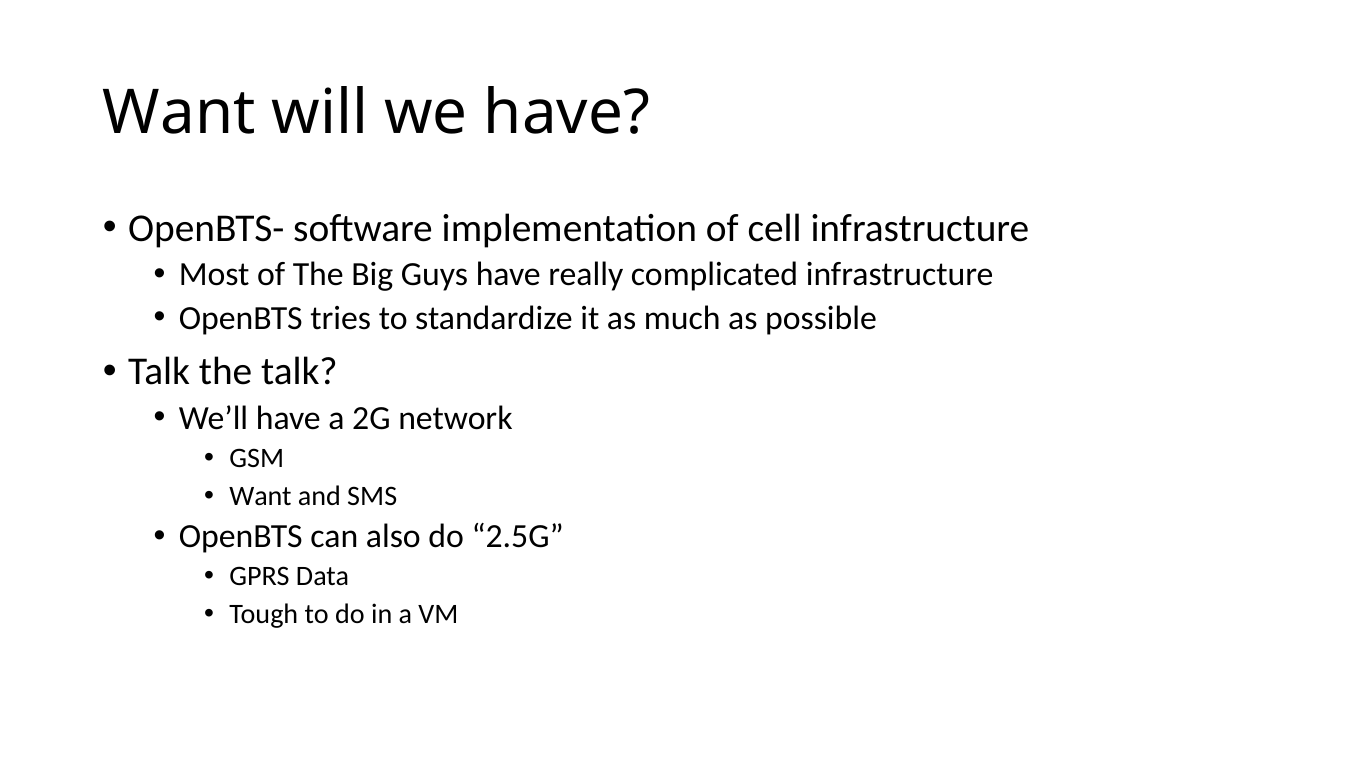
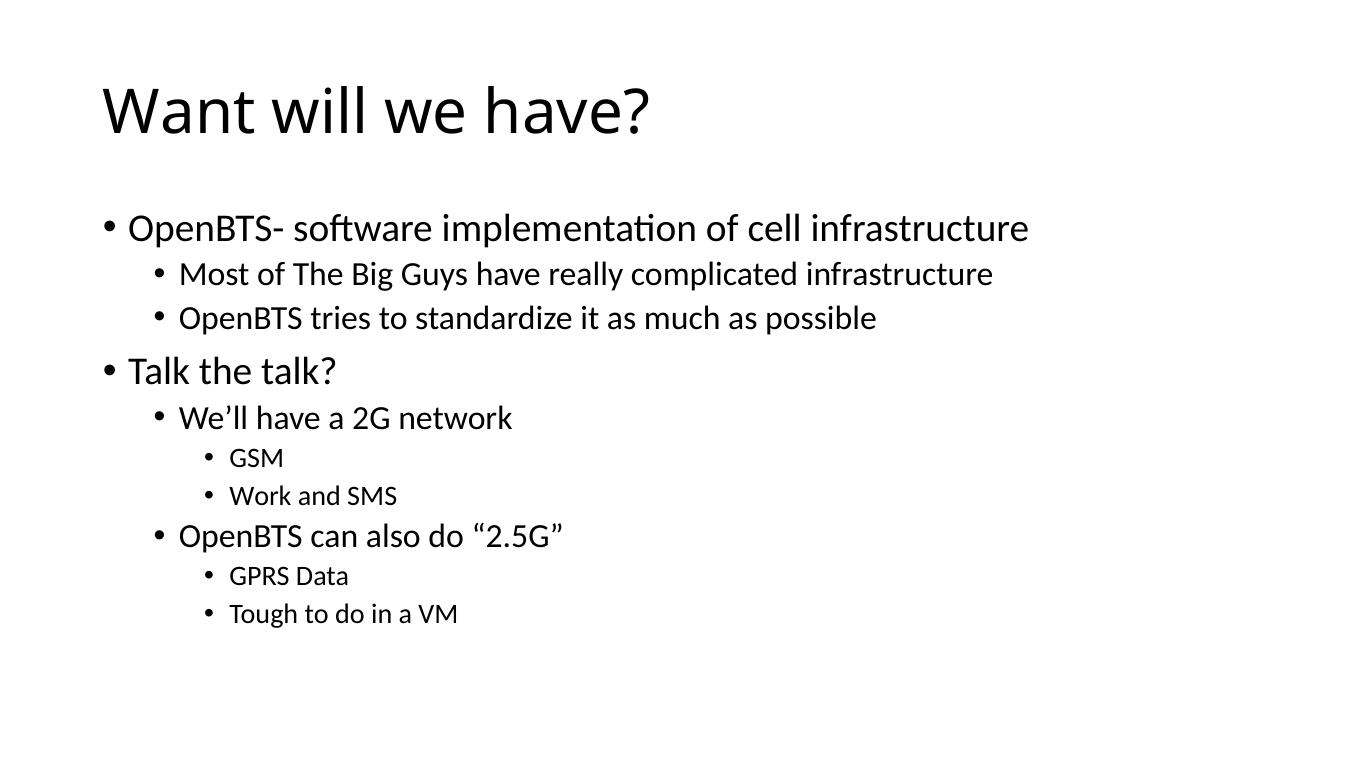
Want at (261, 496): Want -> Work
